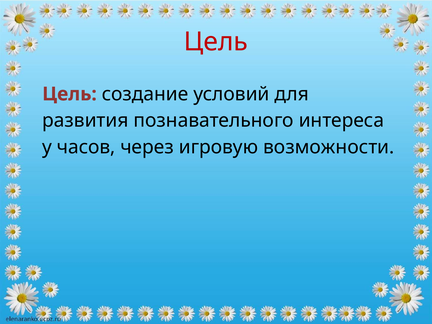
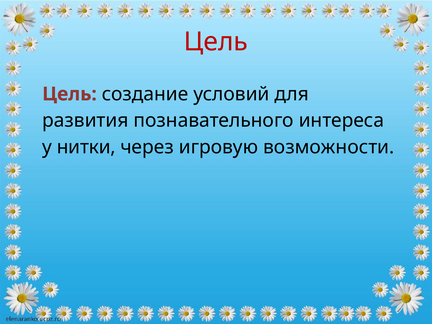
часов: часов -> нитки
